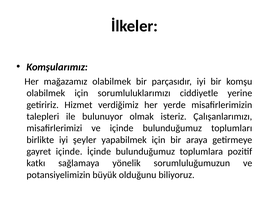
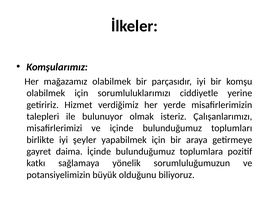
gayret içinde: içinde -> daima
